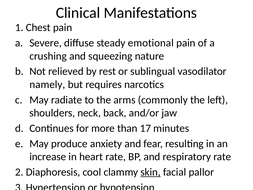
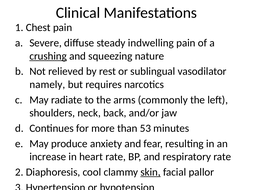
emotional: emotional -> indwelling
crushing underline: none -> present
17: 17 -> 53
